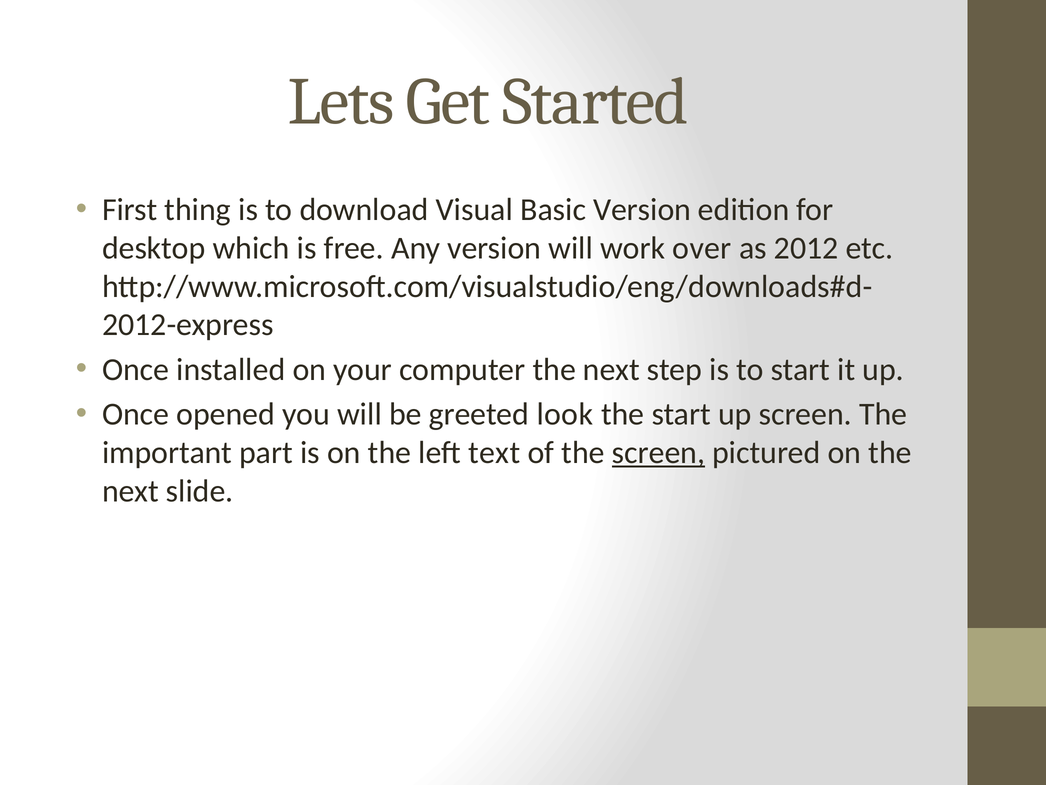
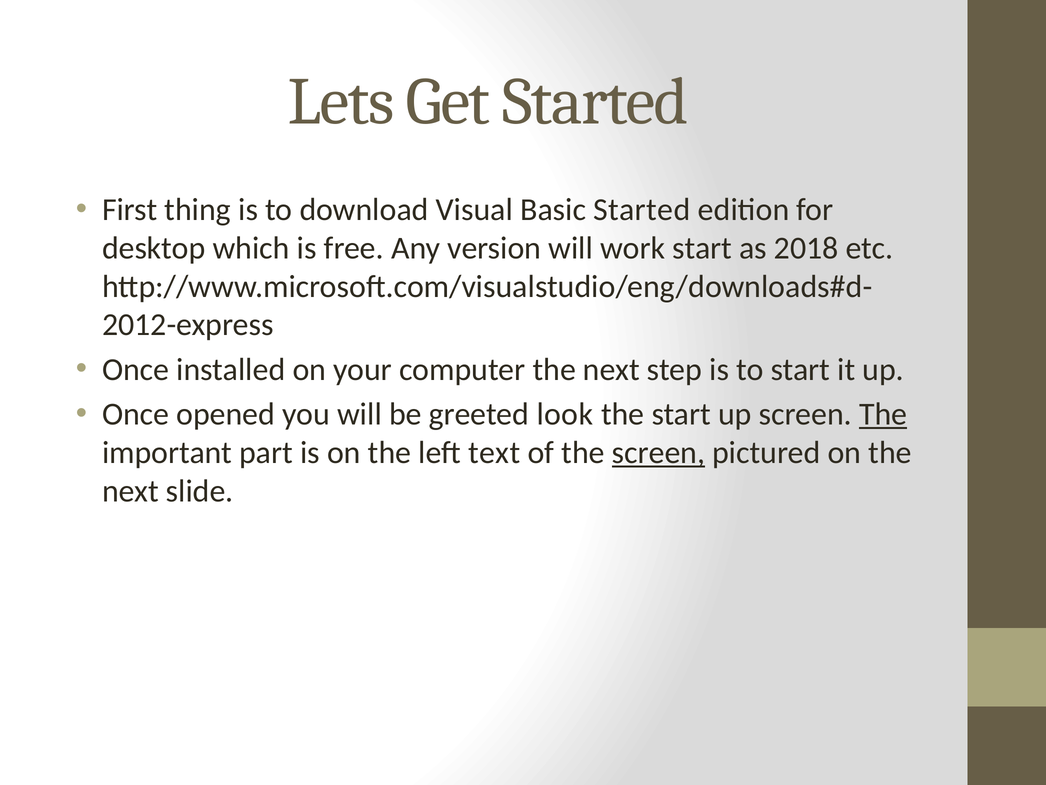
Basic Version: Version -> Started
work over: over -> start
2012: 2012 -> 2018
The at (883, 414) underline: none -> present
